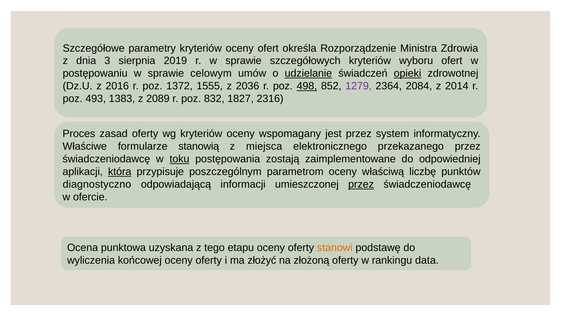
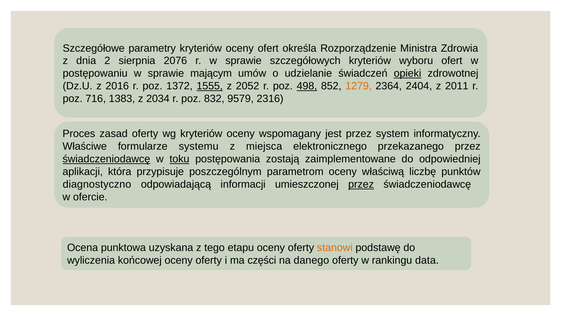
3: 3 -> 2
2019: 2019 -> 2076
celowym: celowym -> mającym
udzielanie underline: present -> none
1555 underline: none -> present
2036: 2036 -> 2052
1279 colour: purple -> orange
2084: 2084 -> 2404
2014: 2014 -> 2011
493: 493 -> 716
2089: 2089 -> 2034
1827: 1827 -> 9579
stanowią: stanowią -> systemu
świadczeniodawcę at (106, 159) underline: none -> present
która underline: present -> none
złożyć: złożyć -> części
złożoną: złożoną -> danego
